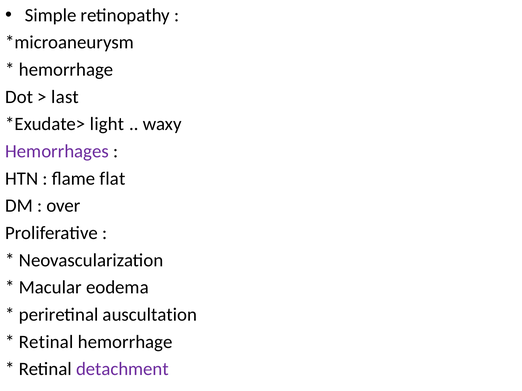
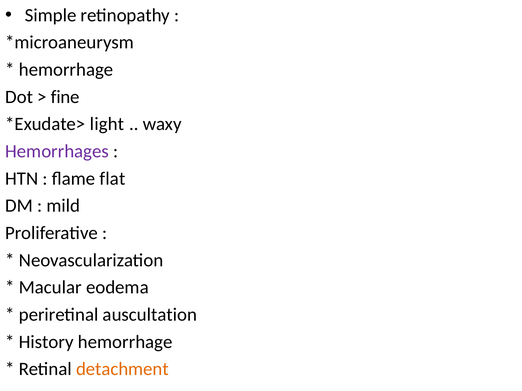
last: last -> fine
over: over -> mild
Retinal at (46, 342): Retinal -> History
detachment colour: purple -> orange
